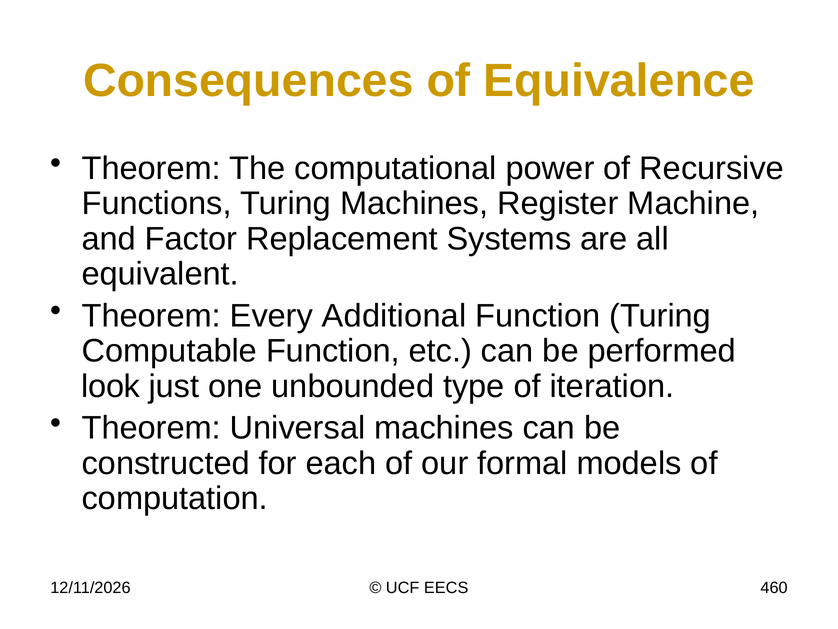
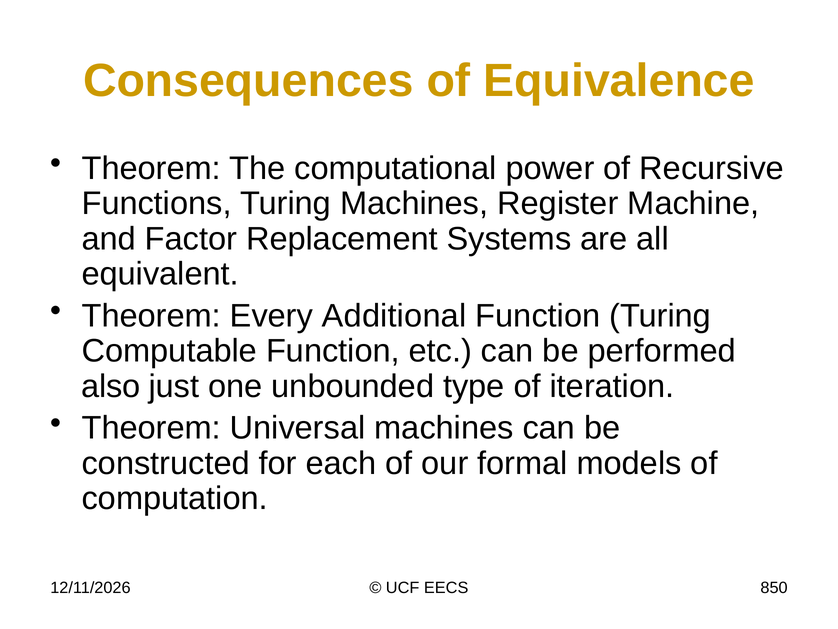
look: look -> also
460: 460 -> 850
